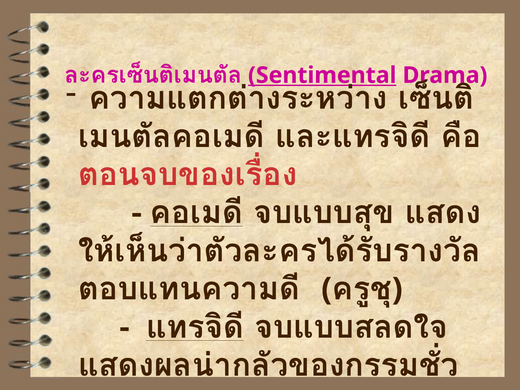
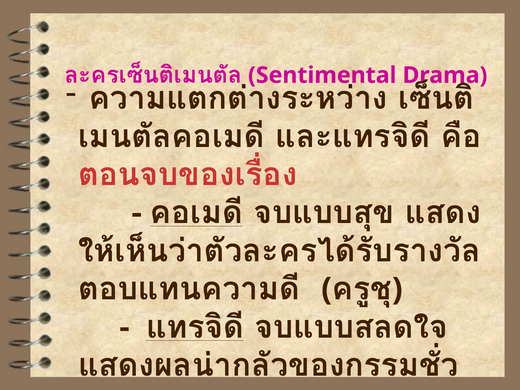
Sentimental underline: present -> none
